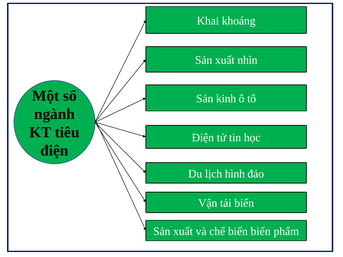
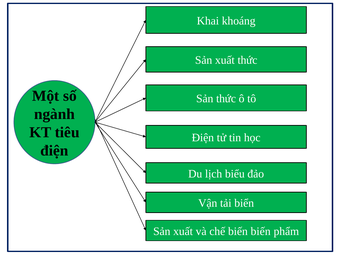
xuất nhìn: nhìn -> thức
Sản kinh: kinh -> thức
hình: hình -> biểu
